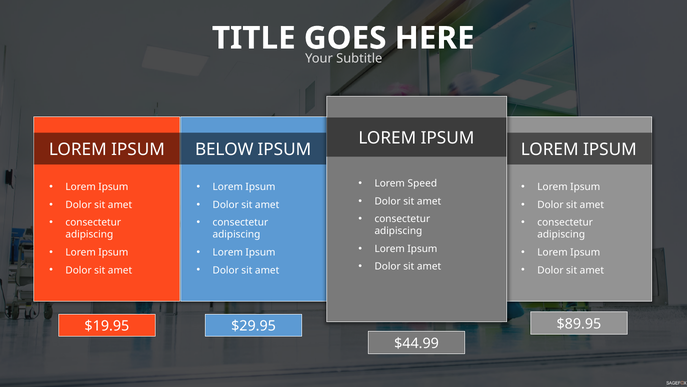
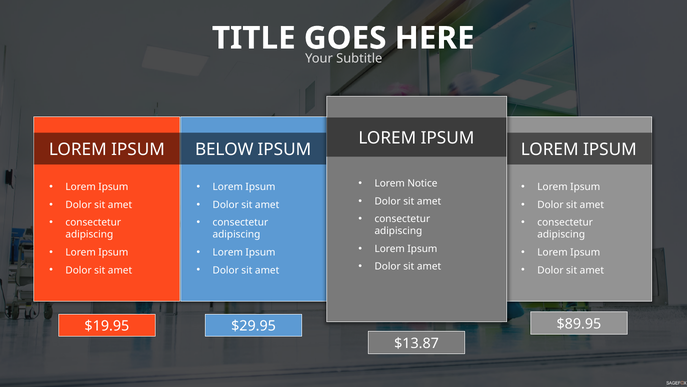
Speed: Speed -> Notice
$44.99: $44.99 -> $13.87
